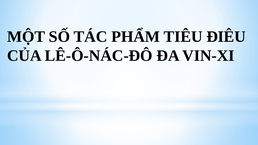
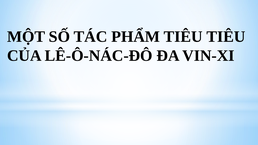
TIÊU ĐIÊU: ĐIÊU -> TIÊU
